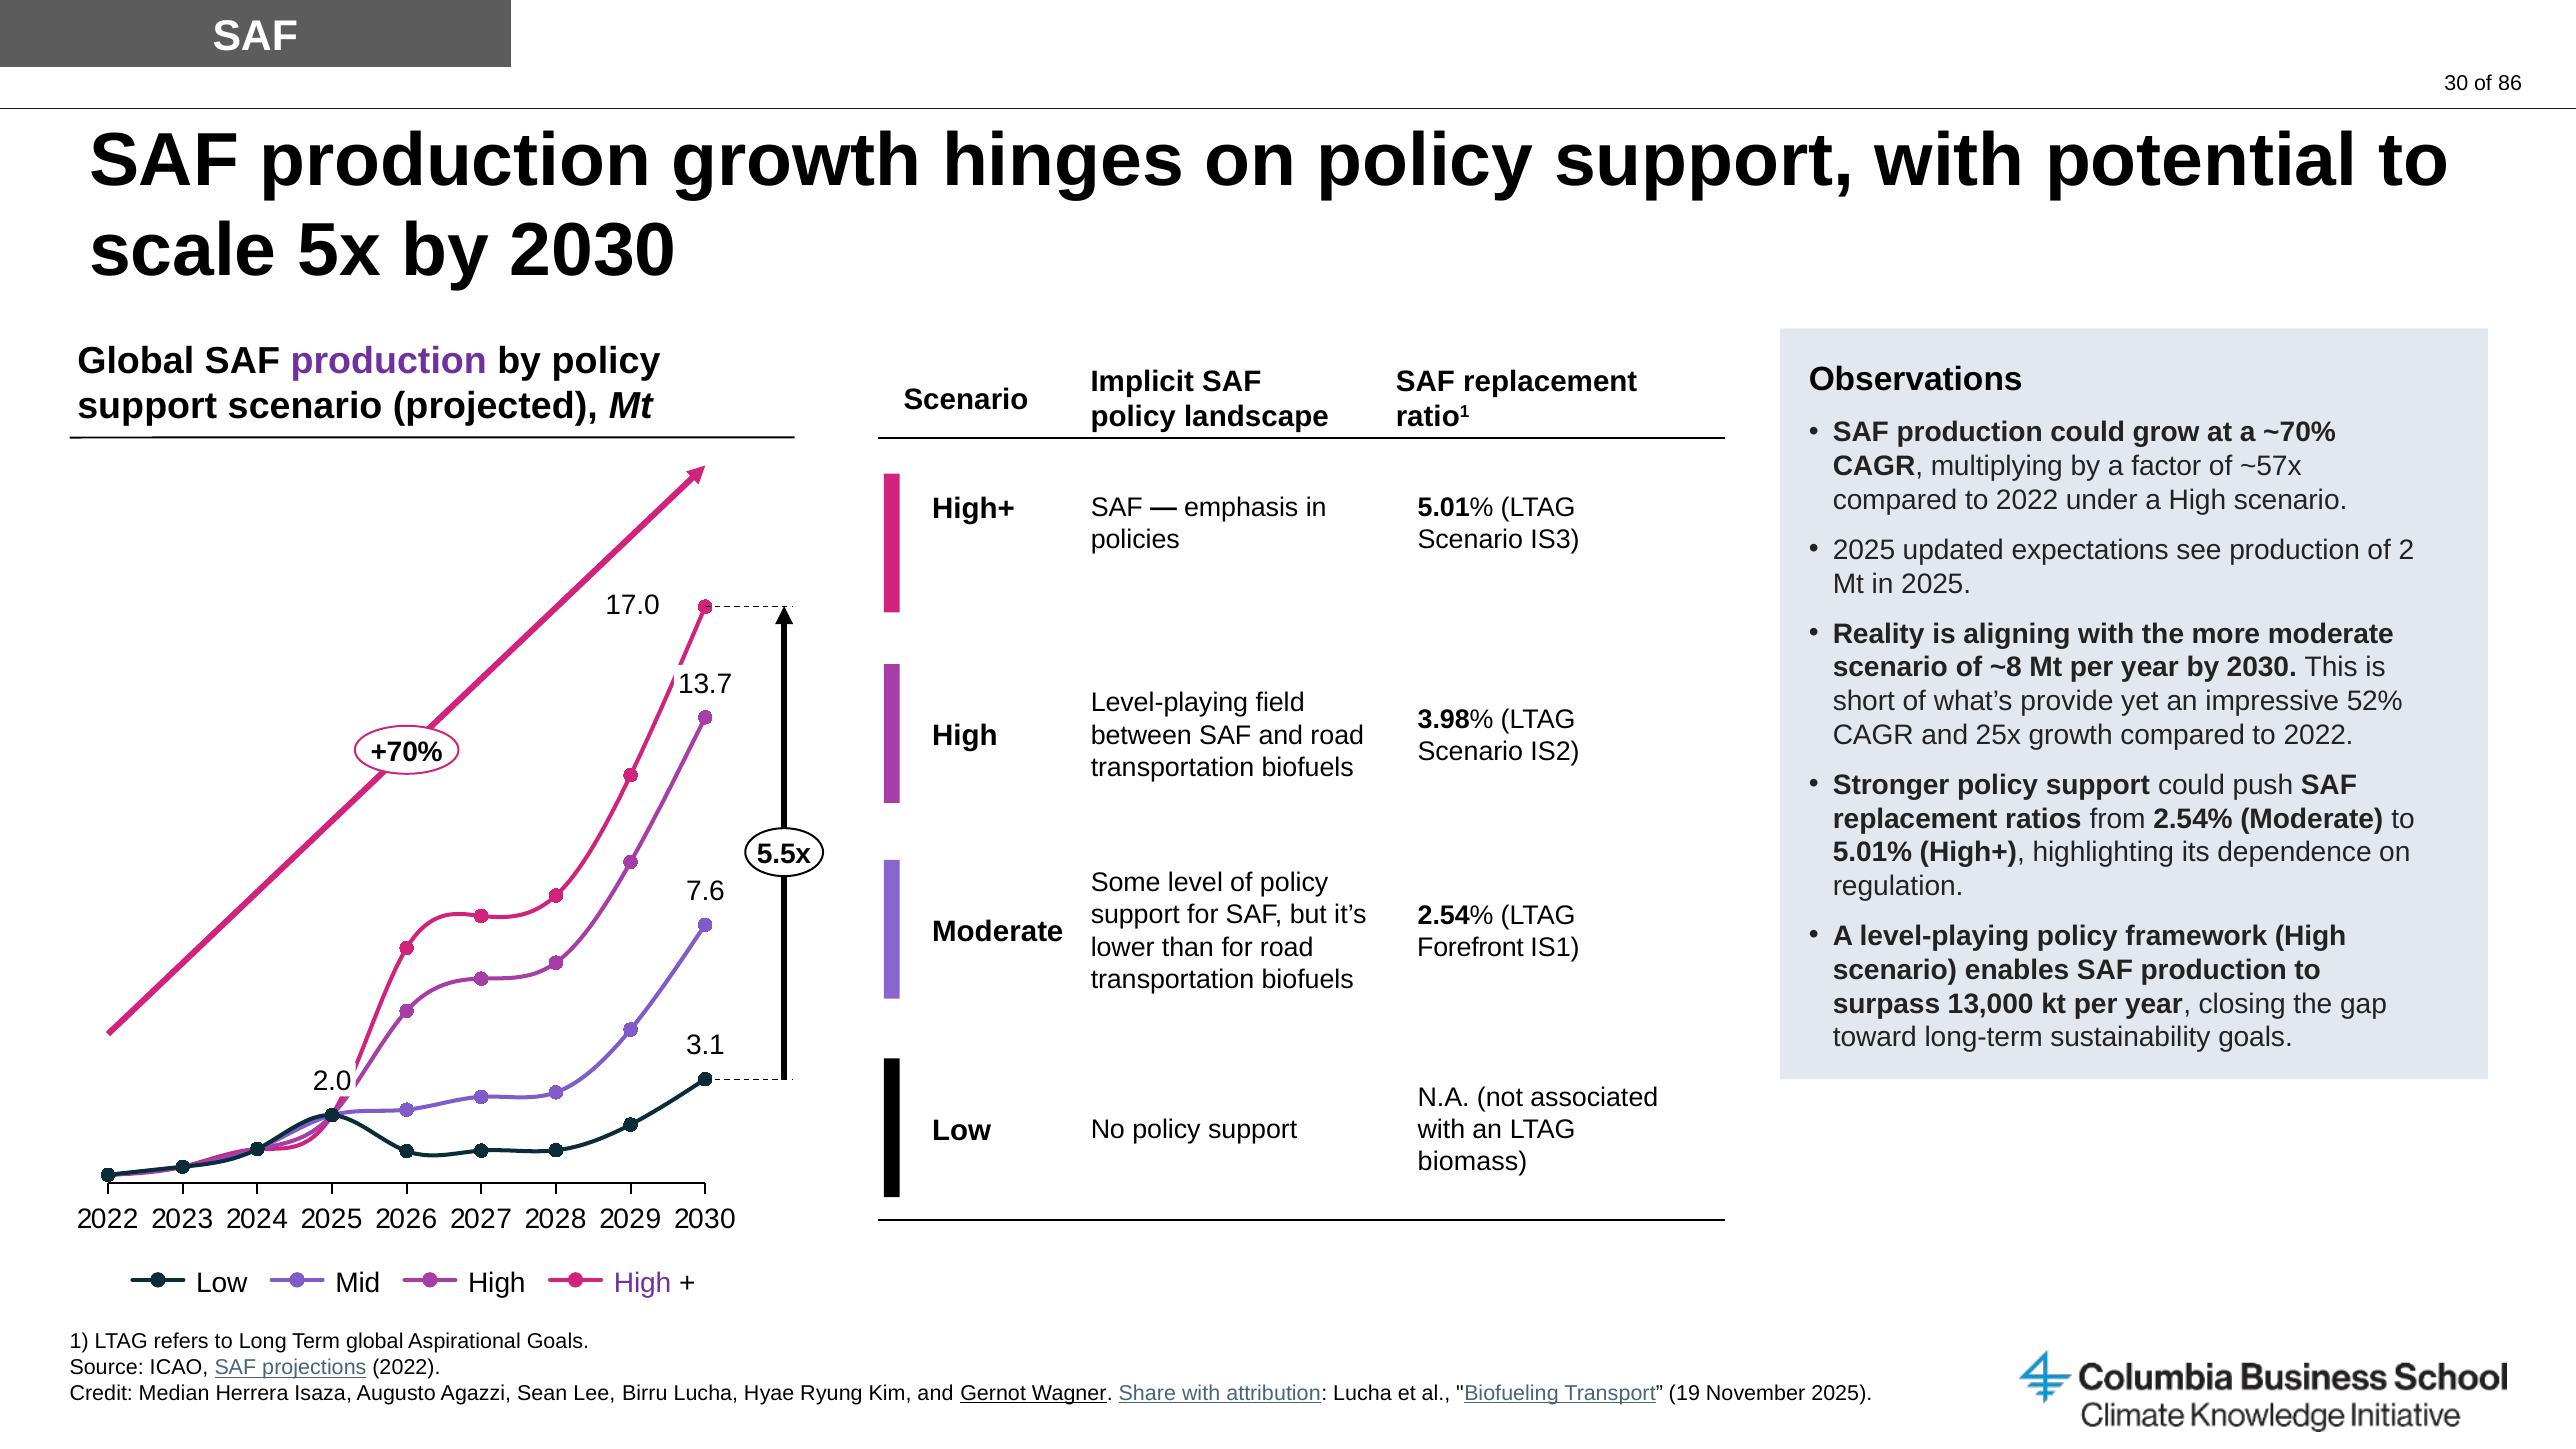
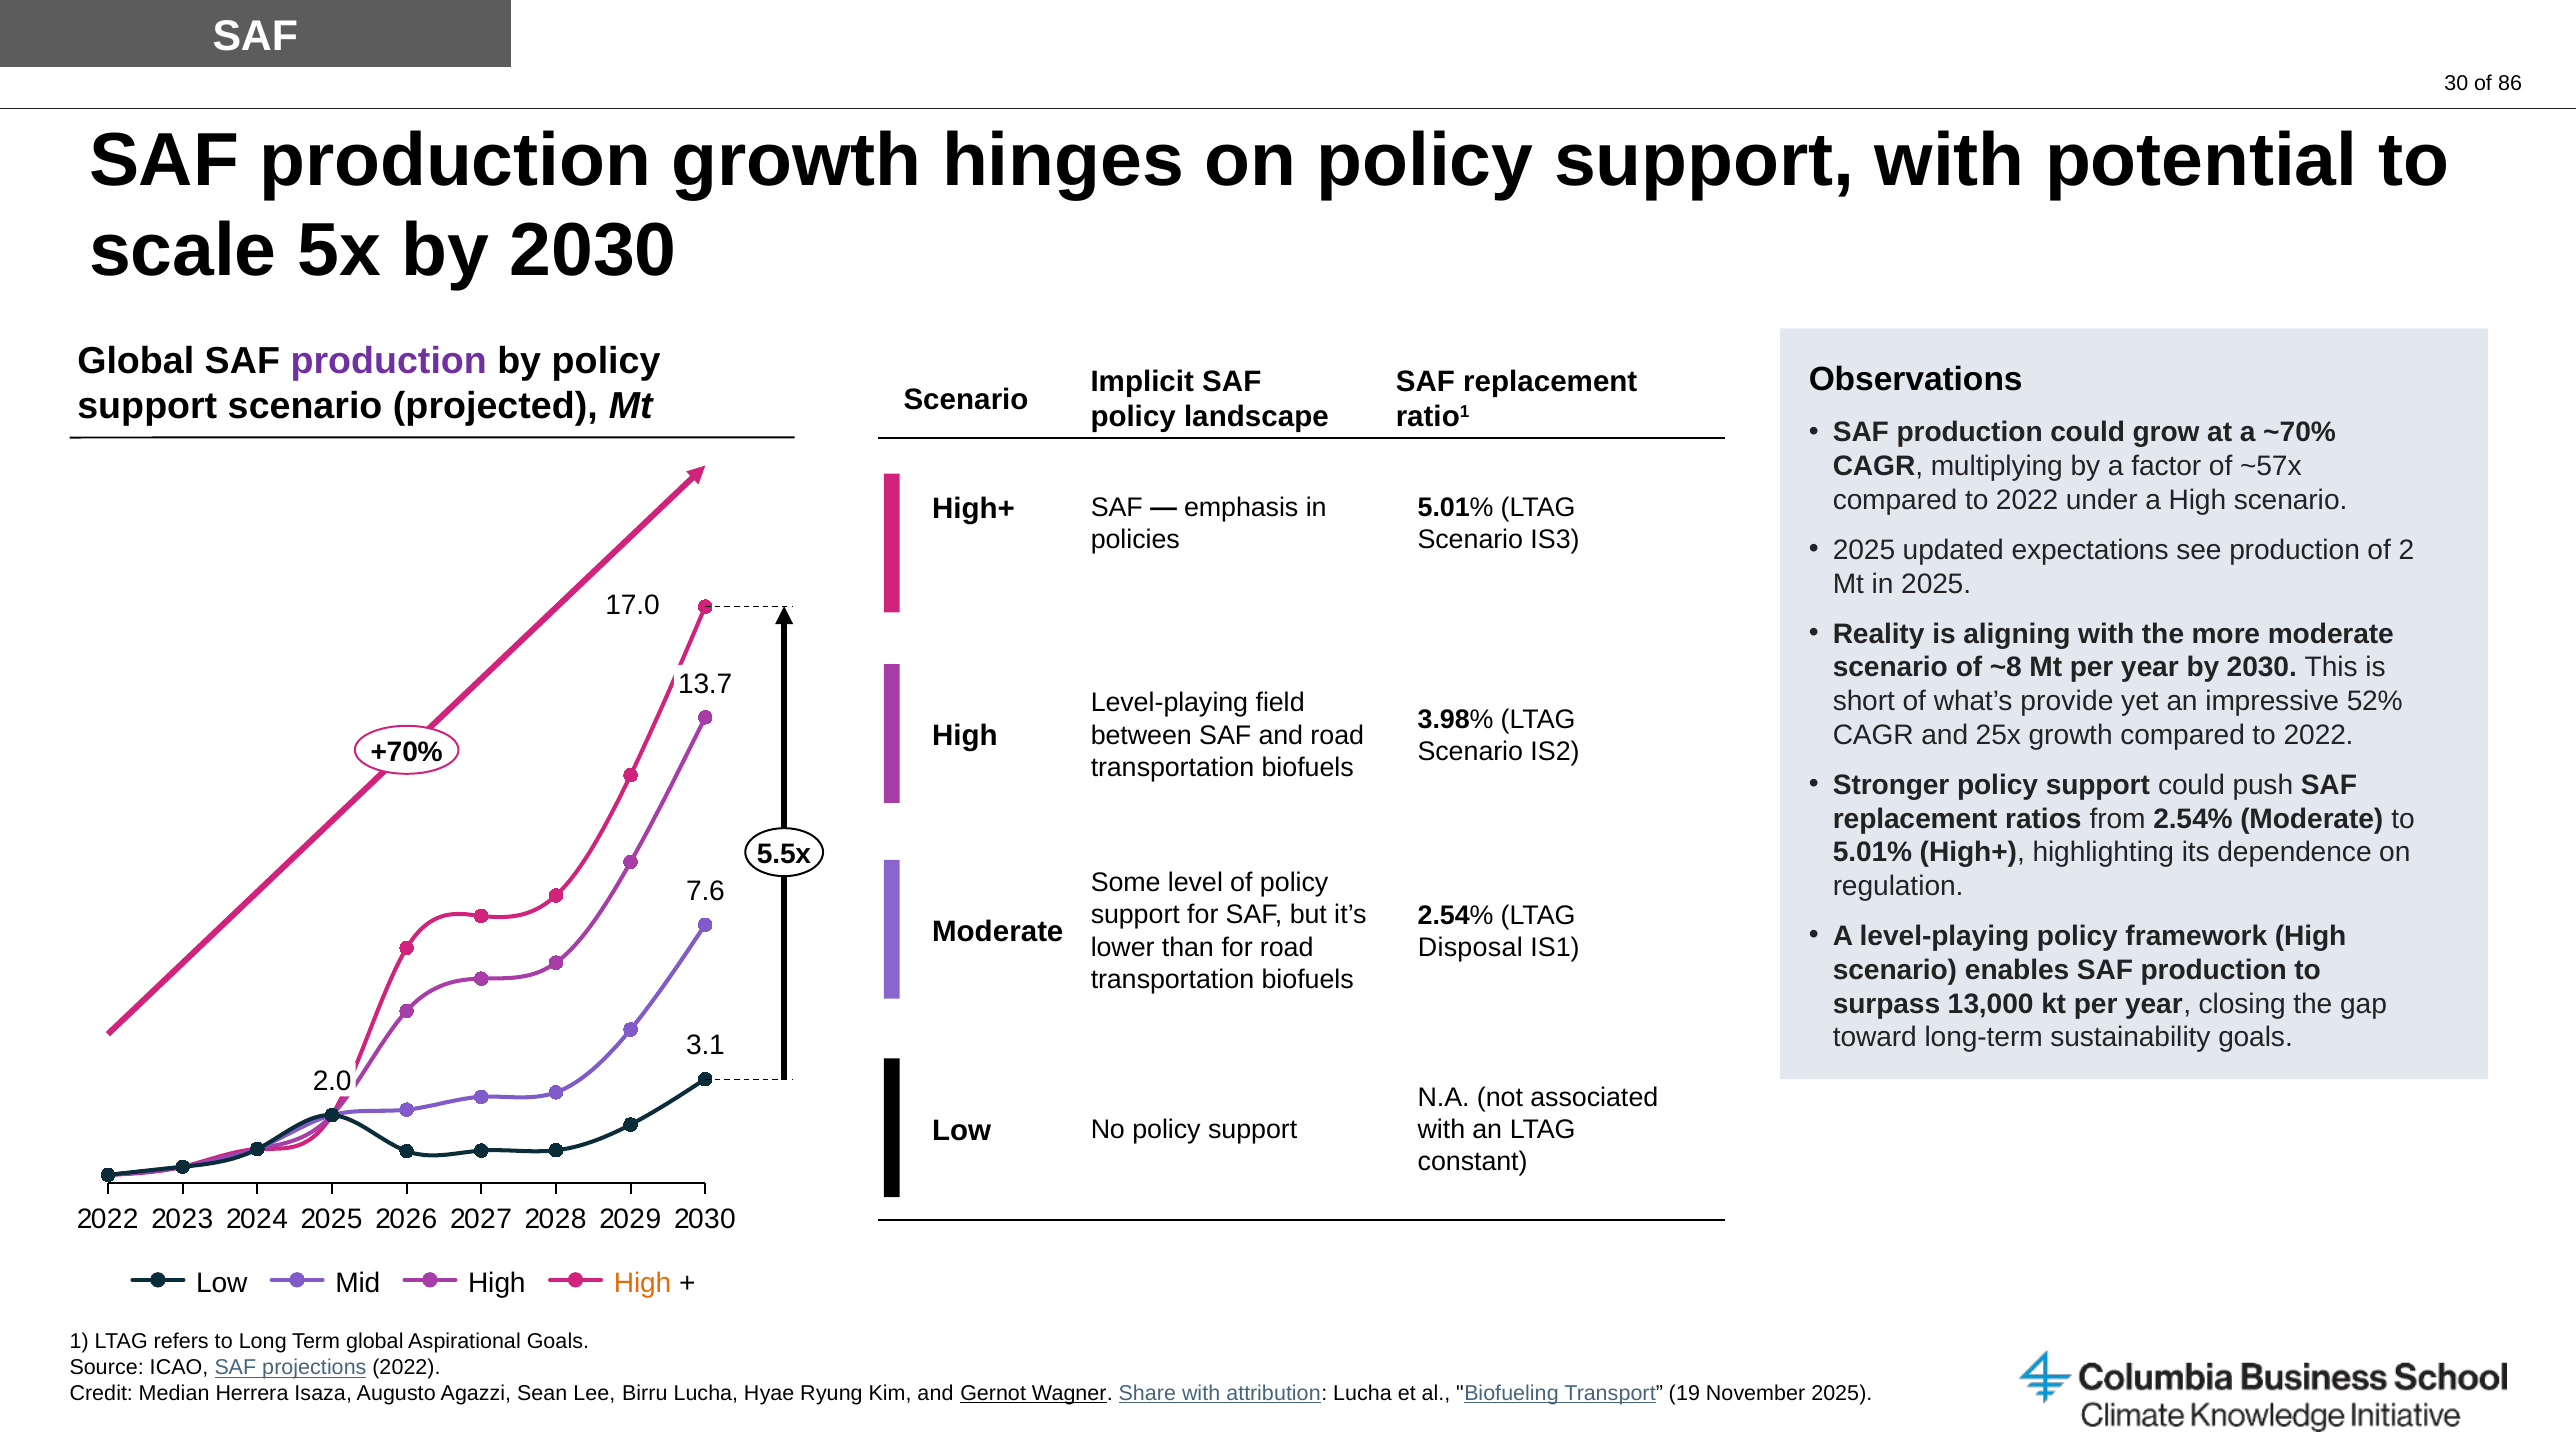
Forefront: Forefront -> Disposal
biomass: biomass -> constant
High at (643, 1283) colour: purple -> orange
